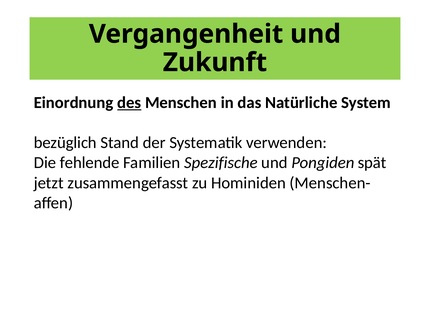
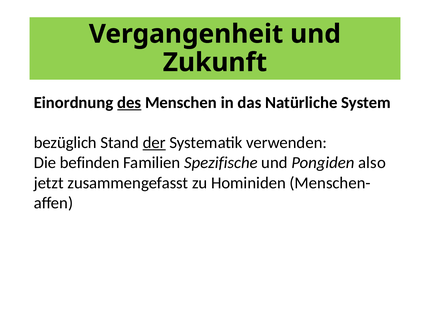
der underline: none -> present
fehlende: fehlende -> befinden
spät: spät -> also
